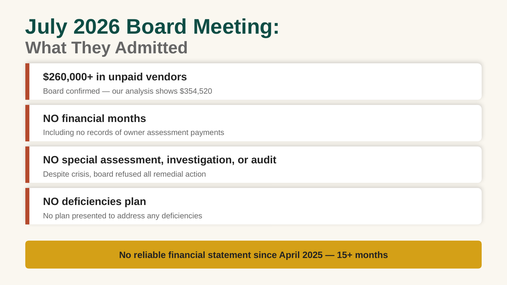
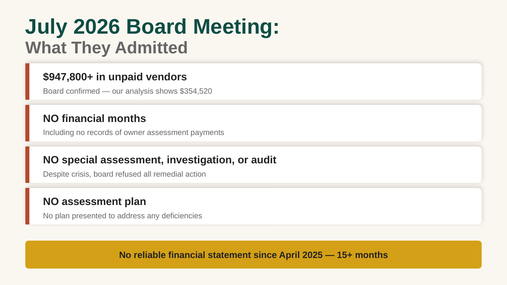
$260,000+: $260,000+ -> $947,800+
NO deficiencies: deficiencies -> assessment
